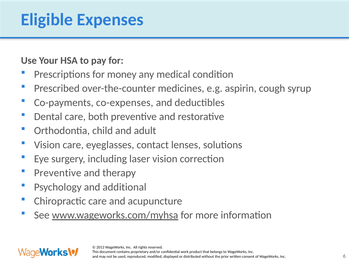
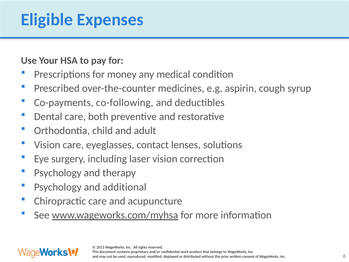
co-expenses: co-expenses -> co-following
Preventive at (58, 173): Preventive -> Psychology
